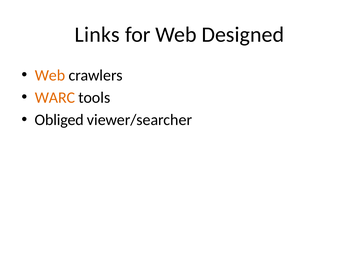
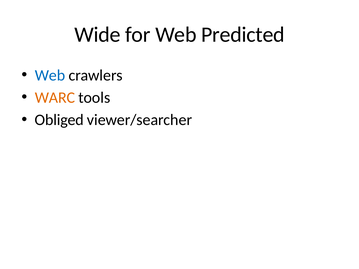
Links: Links -> Wide
Designed: Designed -> Predicted
Web at (50, 75) colour: orange -> blue
